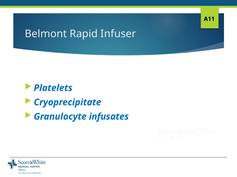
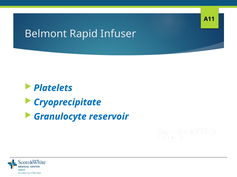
infusates: infusates -> reservoir
